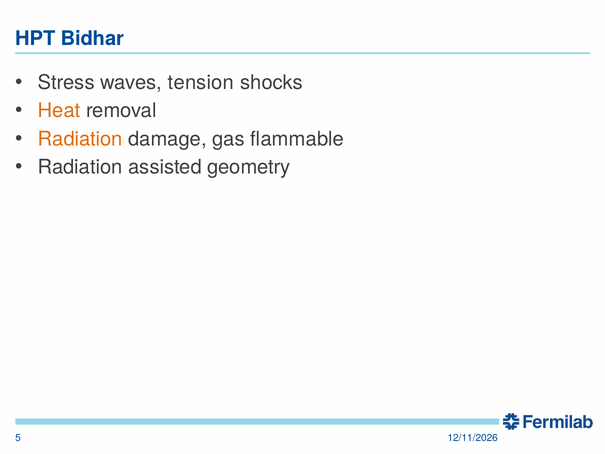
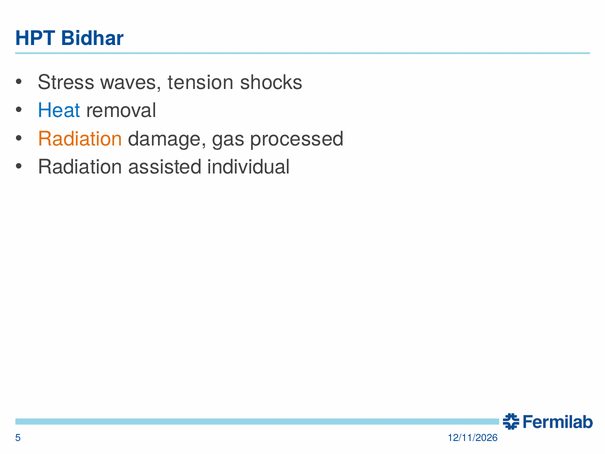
Heat colour: orange -> blue
flammable: flammable -> processed
geometry: geometry -> individual
